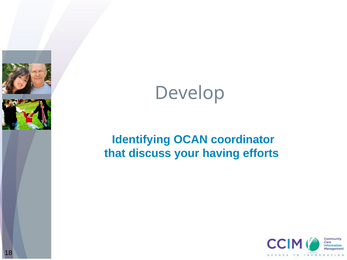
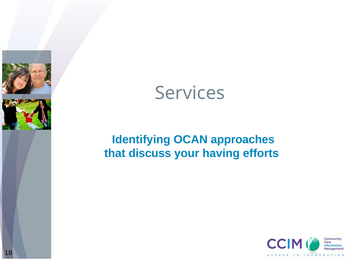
Develop: Develop -> Services
coordinator: coordinator -> approaches
